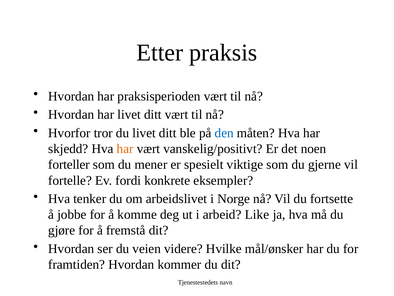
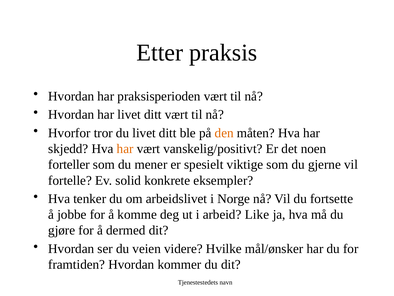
den colour: blue -> orange
fordi: fordi -> solid
fremstå: fremstå -> dermed
